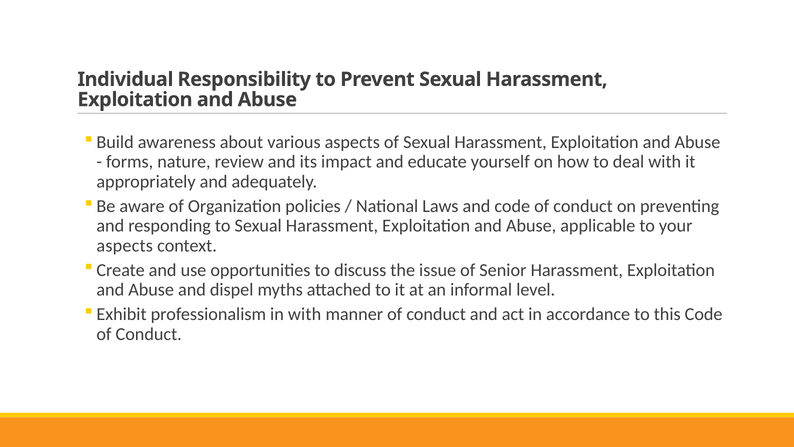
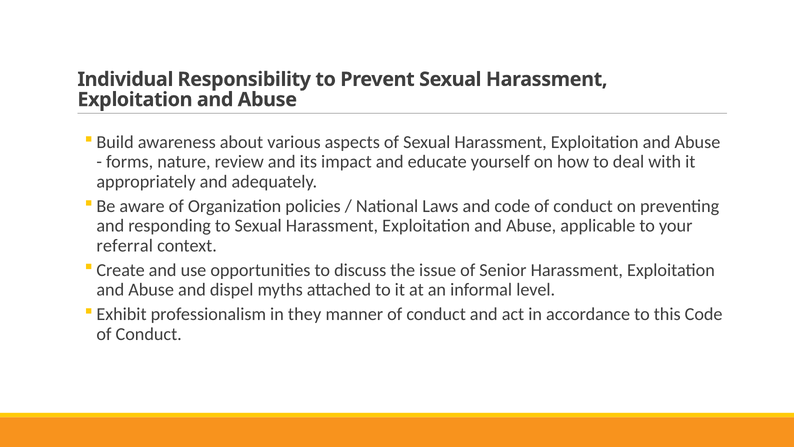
aspects at (125, 245): aspects -> referral
in with: with -> they
